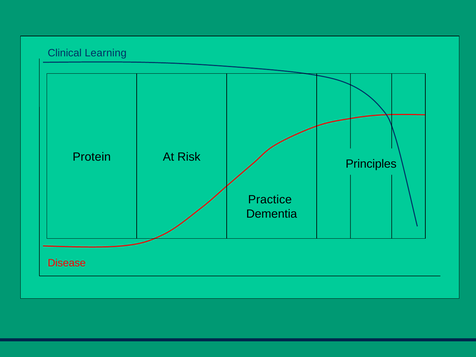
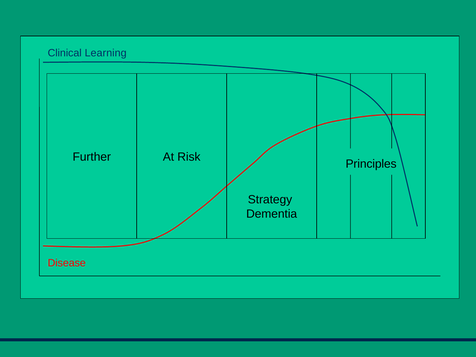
Protein: Protein -> Further
Practice: Practice -> Strategy
